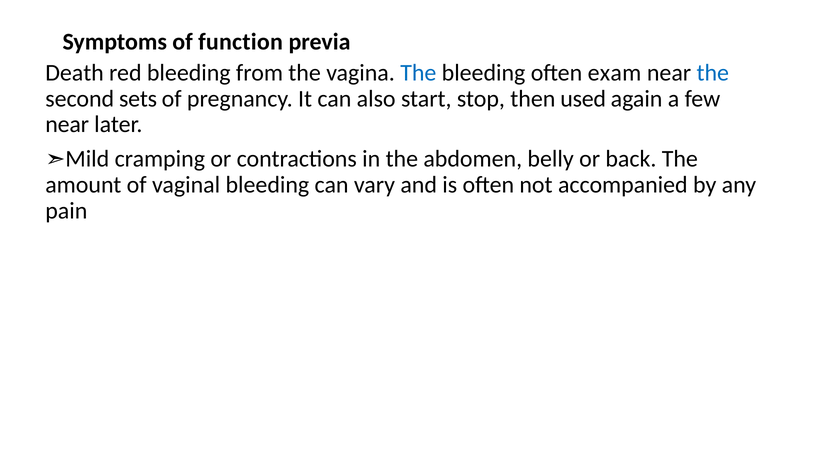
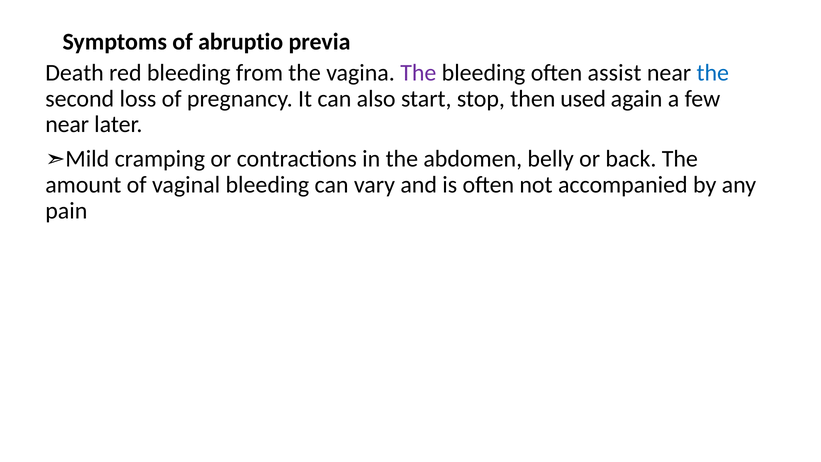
function: function -> abruptio
The at (418, 73) colour: blue -> purple
exam: exam -> assist
sets: sets -> loss
